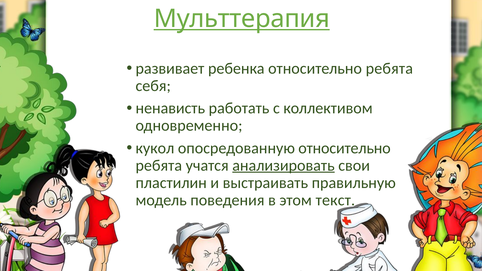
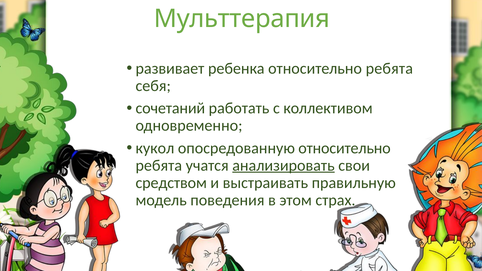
Мульттерапия underline: present -> none
ненависть: ненависть -> сочетаний
пластилин: пластилин -> средством
текст: текст -> страх
